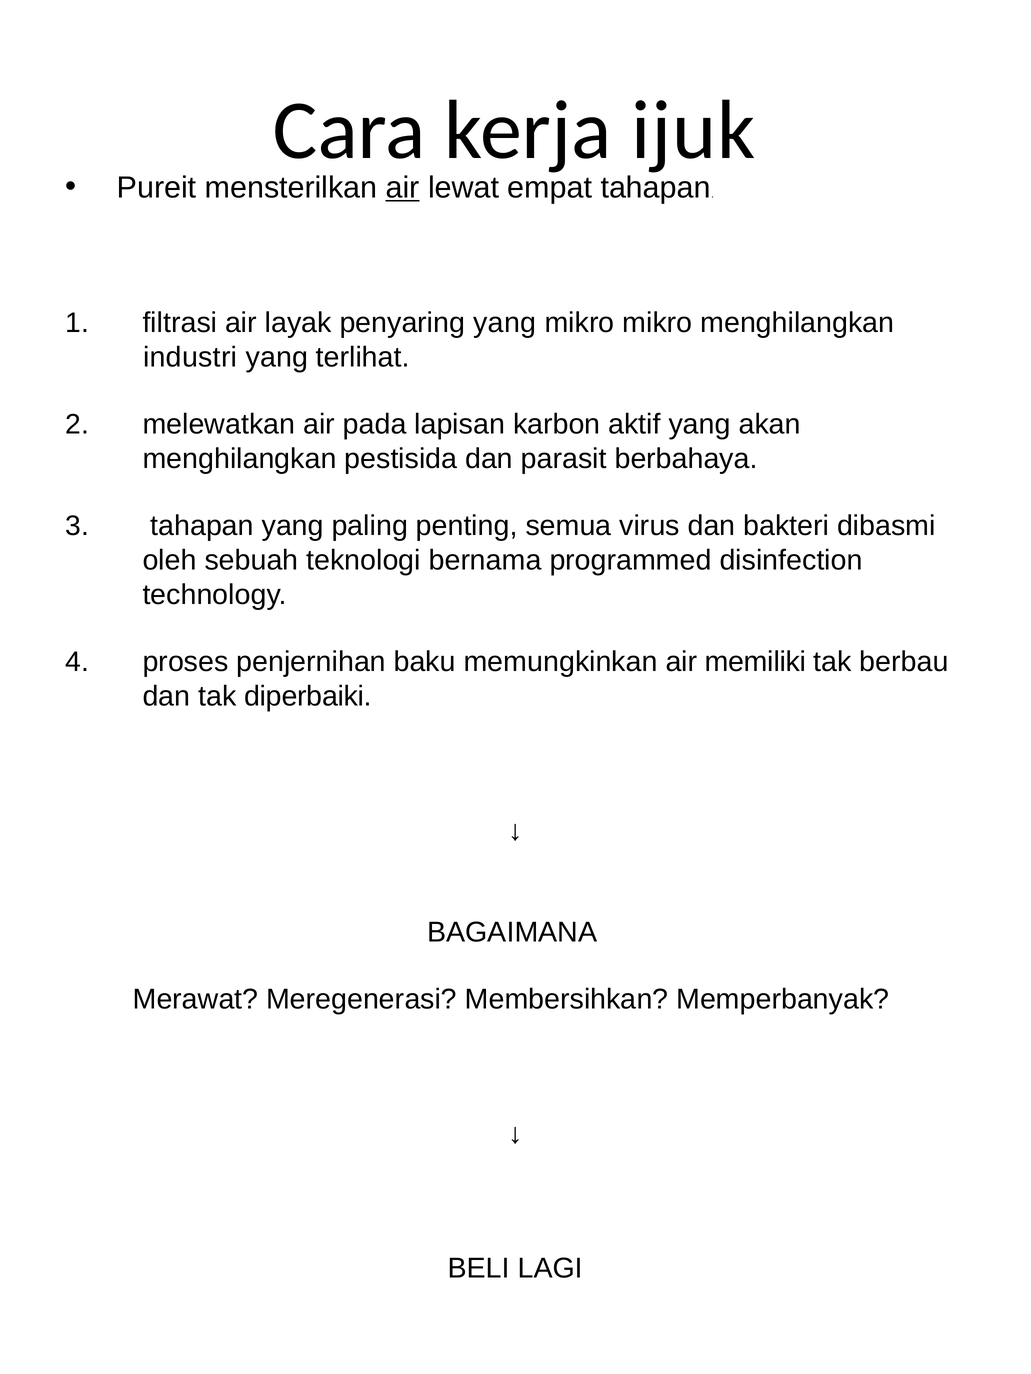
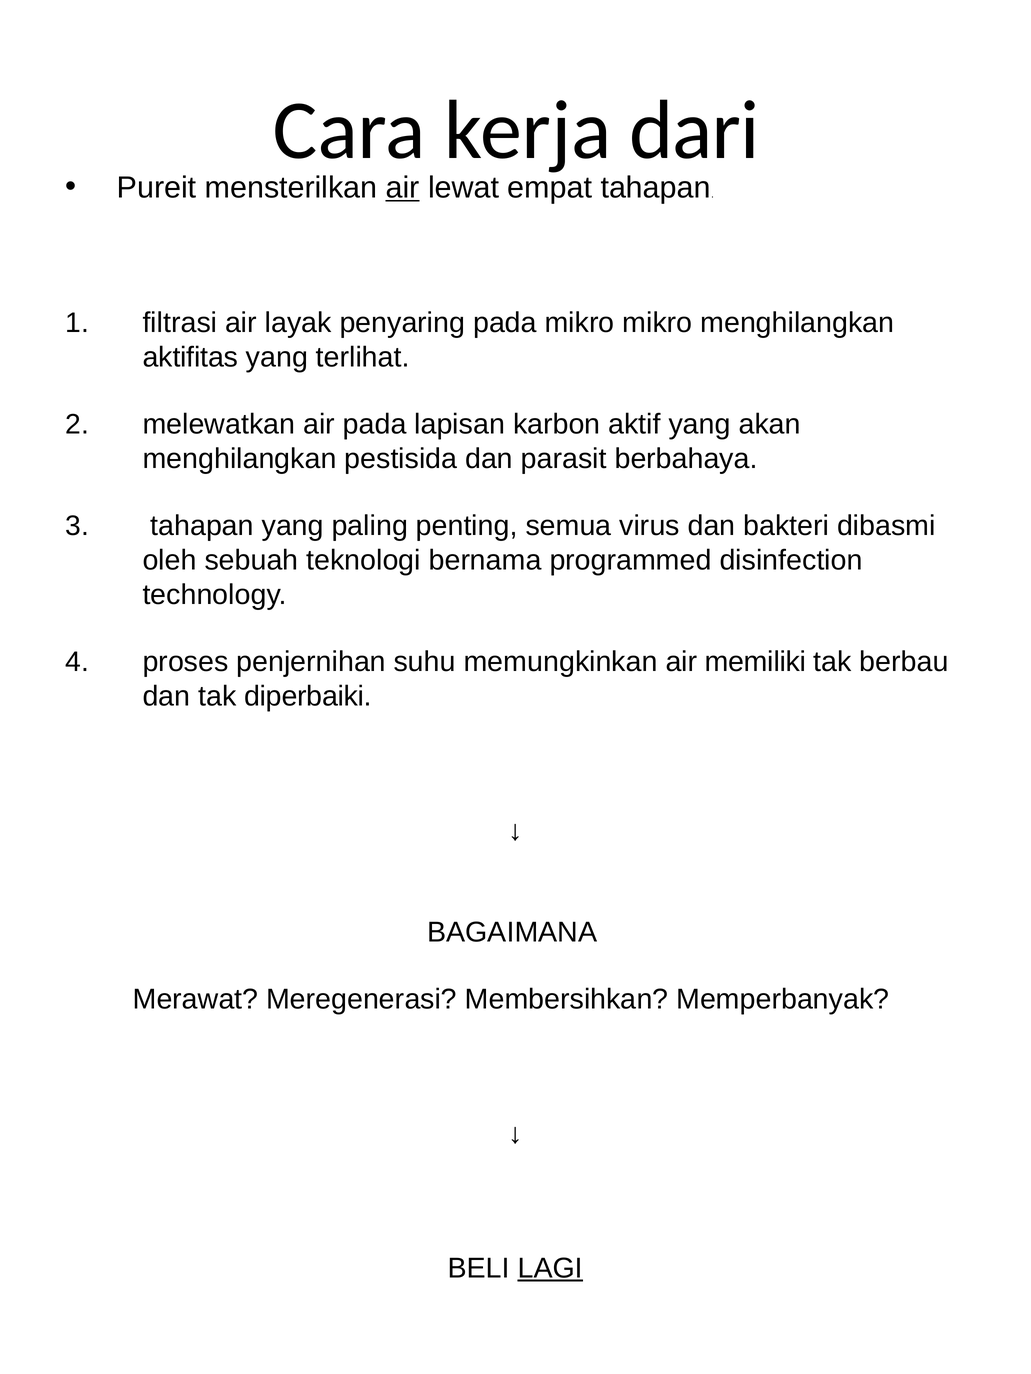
ijuk: ijuk -> dari
penyaring yang: yang -> pada
industri: industri -> aktifitas
baku: baku -> suhu
LAGI underline: none -> present
